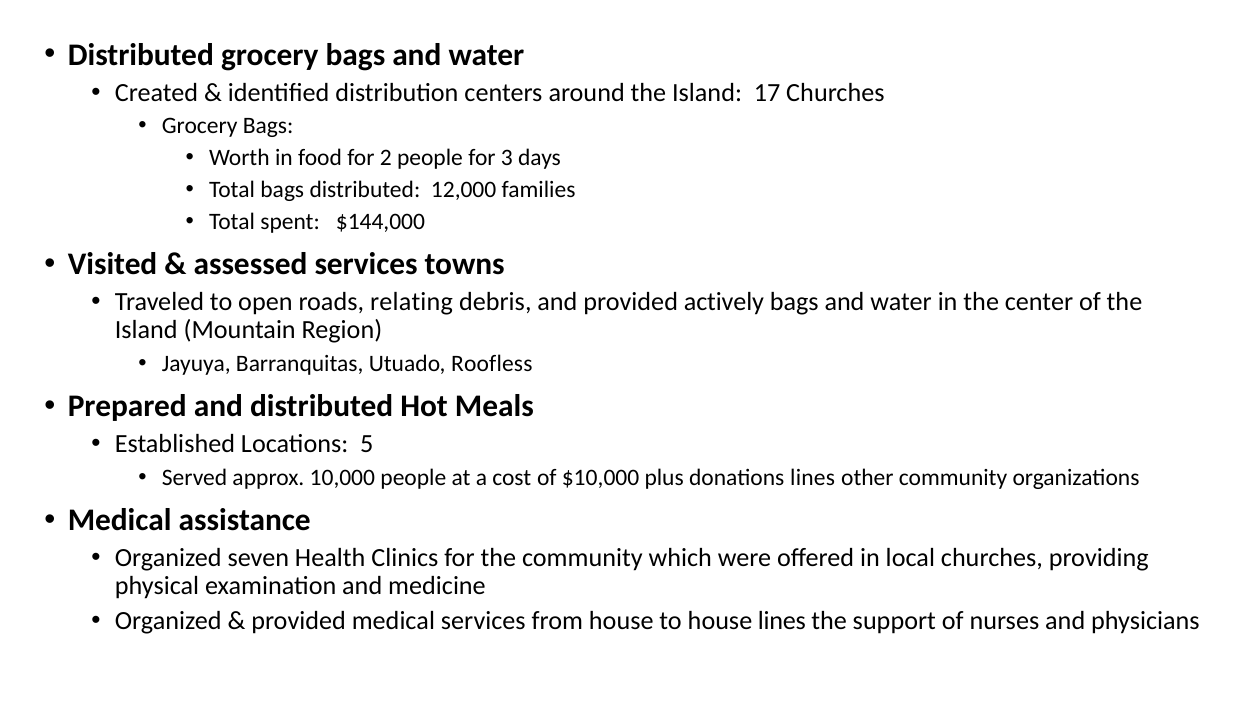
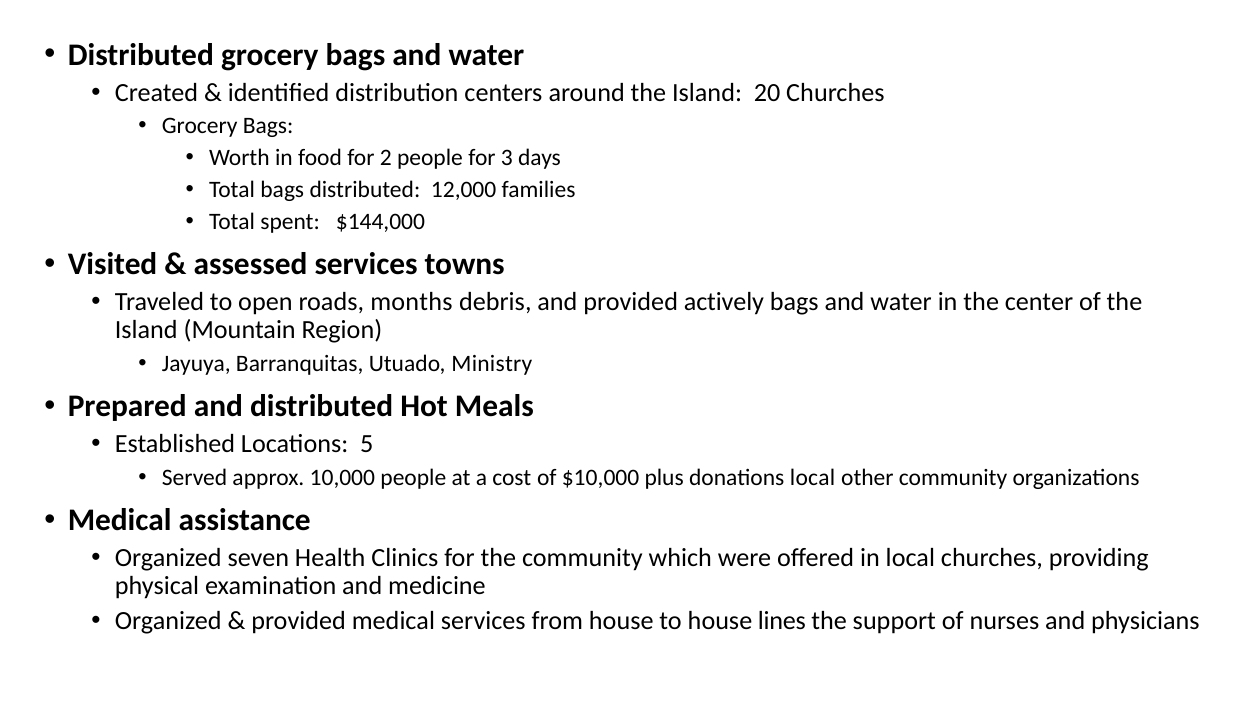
17: 17 -> 20
relating: relating -> months
Roofless: Roofless -> Ministry
donations lines: lines -> local
